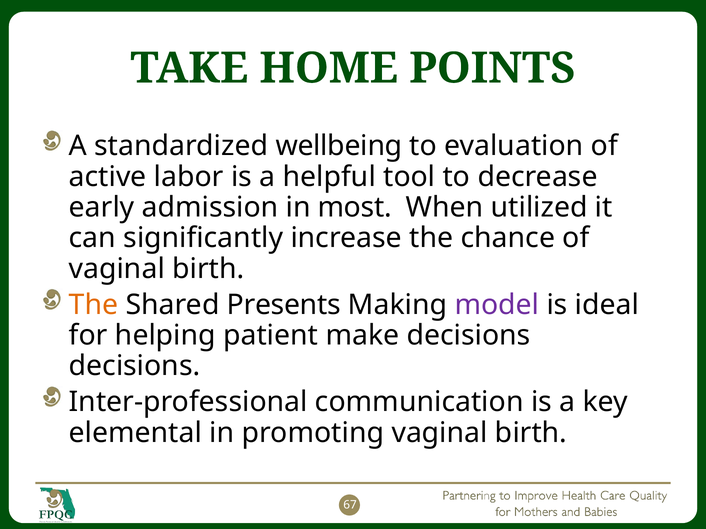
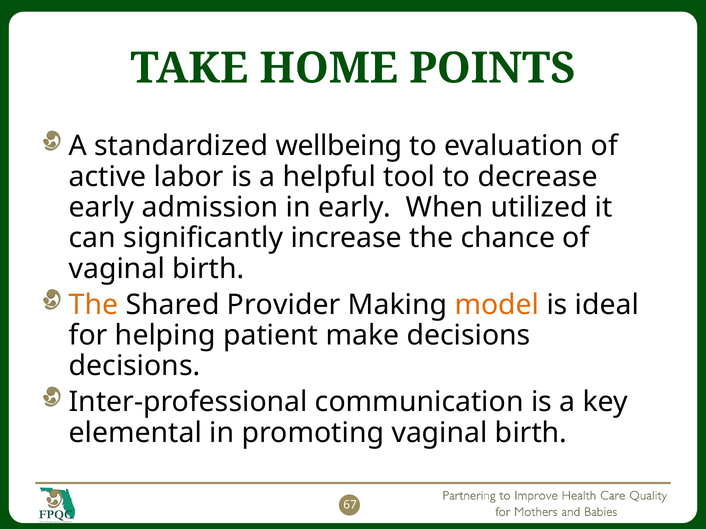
in most: most -> early
Presents: Presents -> Provider
model colour: purple -> orange
